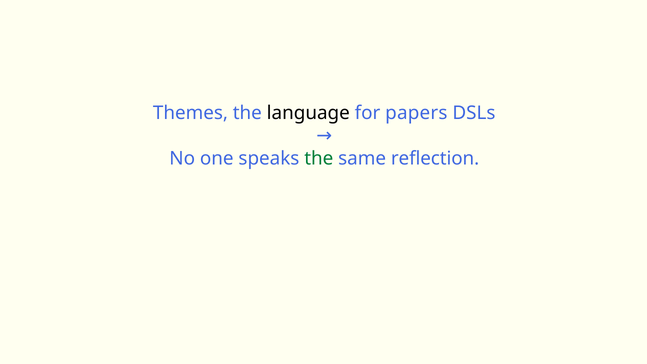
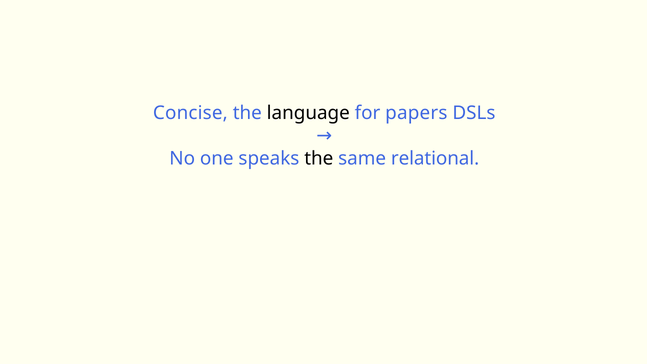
Themes: Themes -> Concise
the at (319, 158) colour: green -> black
reflection: reflection -> relational
